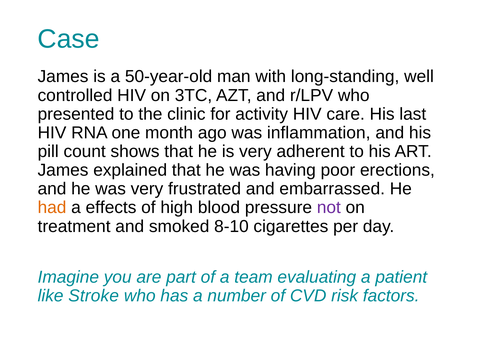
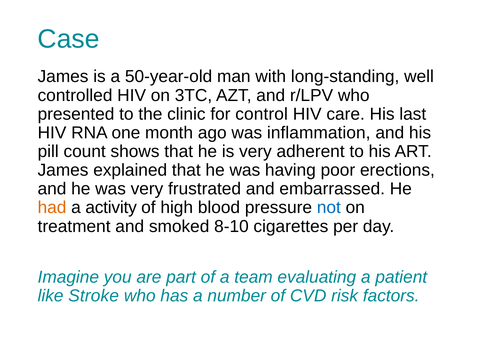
activity: activity -> control
effects: effects -> activity
not colour: purple -> blue
